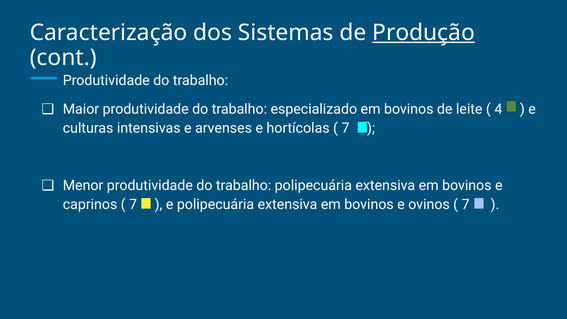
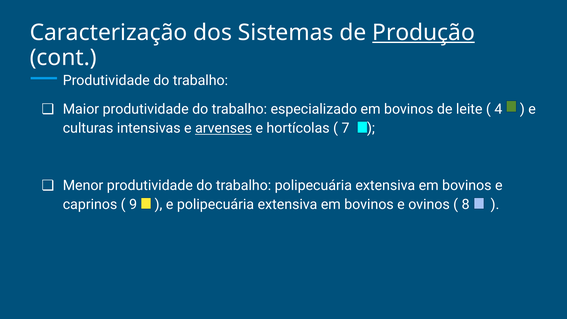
arvenses underline: none -> present
7 at (133, 204): 7 -> 9
7 at (466, 204): 7 -> 8
